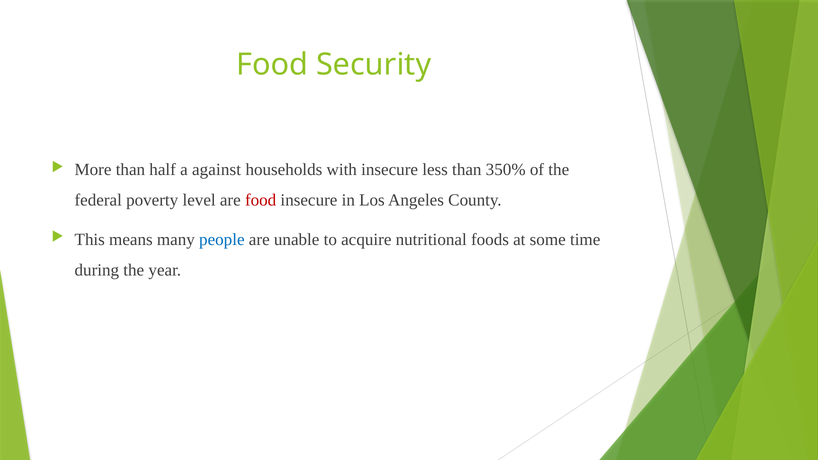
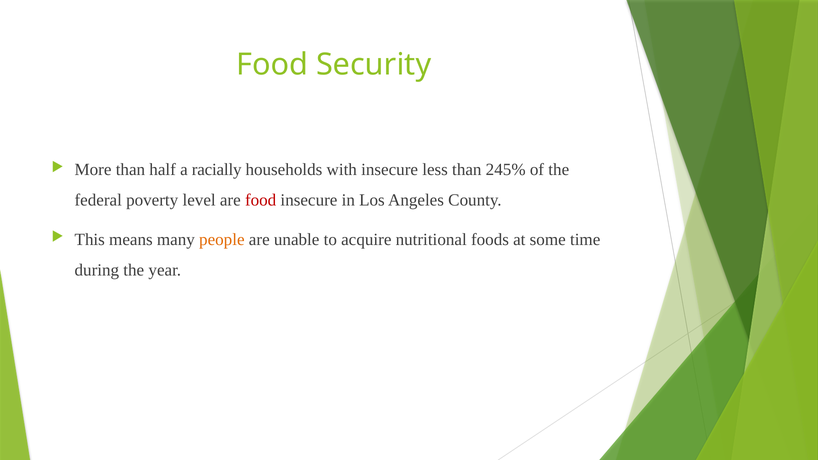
against: against -> racially
350%: 350% -> 245%
people colour: blue -> orange
